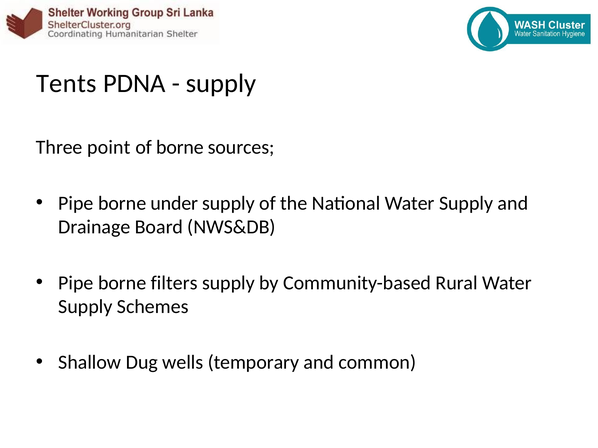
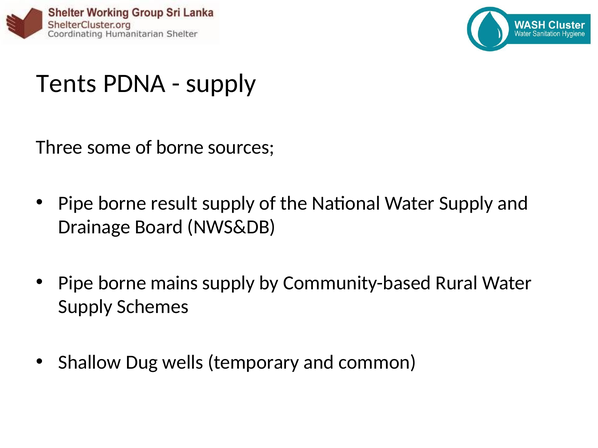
point: point -> some
under: under -> result
filters: filters -> mains
